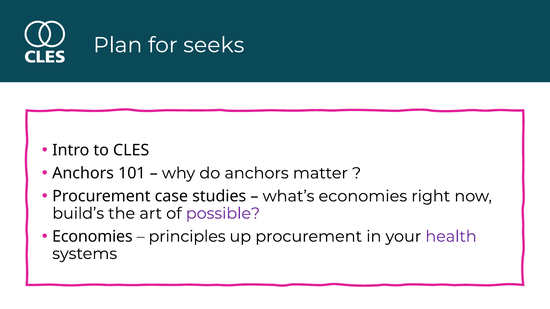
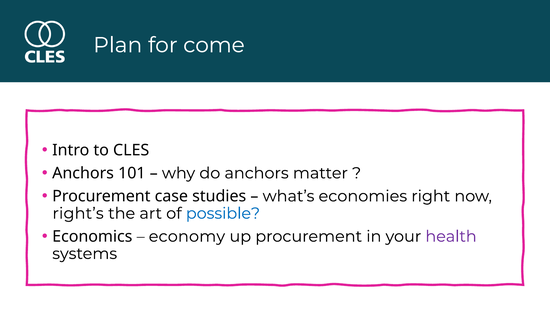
seeks: seeks -> come
build’s: build’s -> right’s
possible colour: purple -> blue
Economies at (92, 237): Economies -> Economics
principles: principles -> economy
